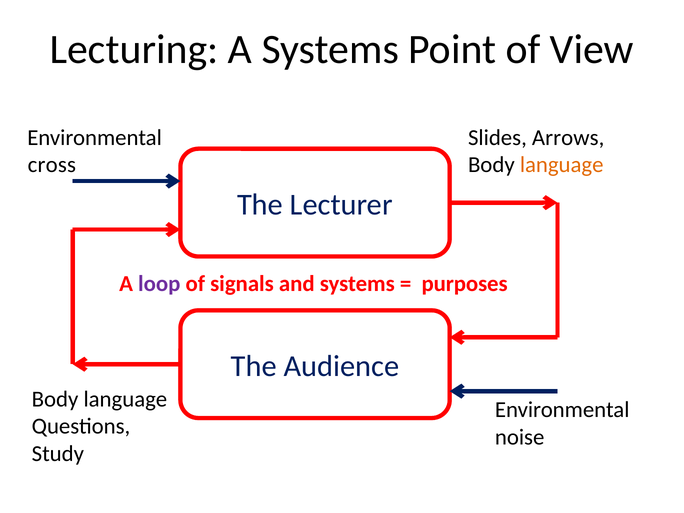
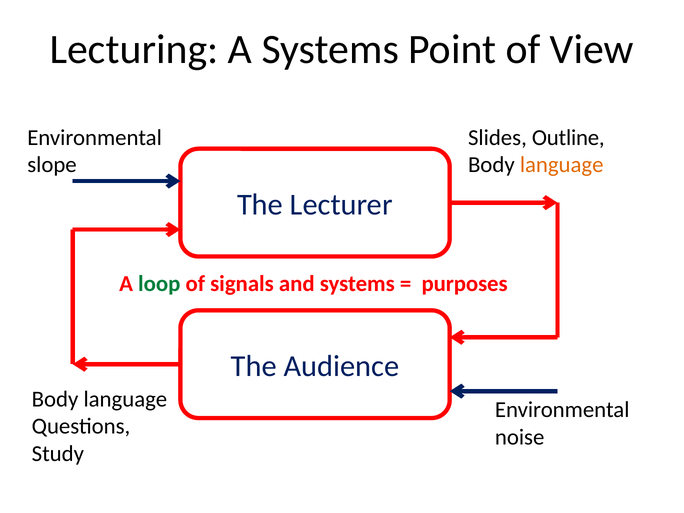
Arrows: Arrows -> Outline
cross: cross -> slope
loop colour: purple -> green
